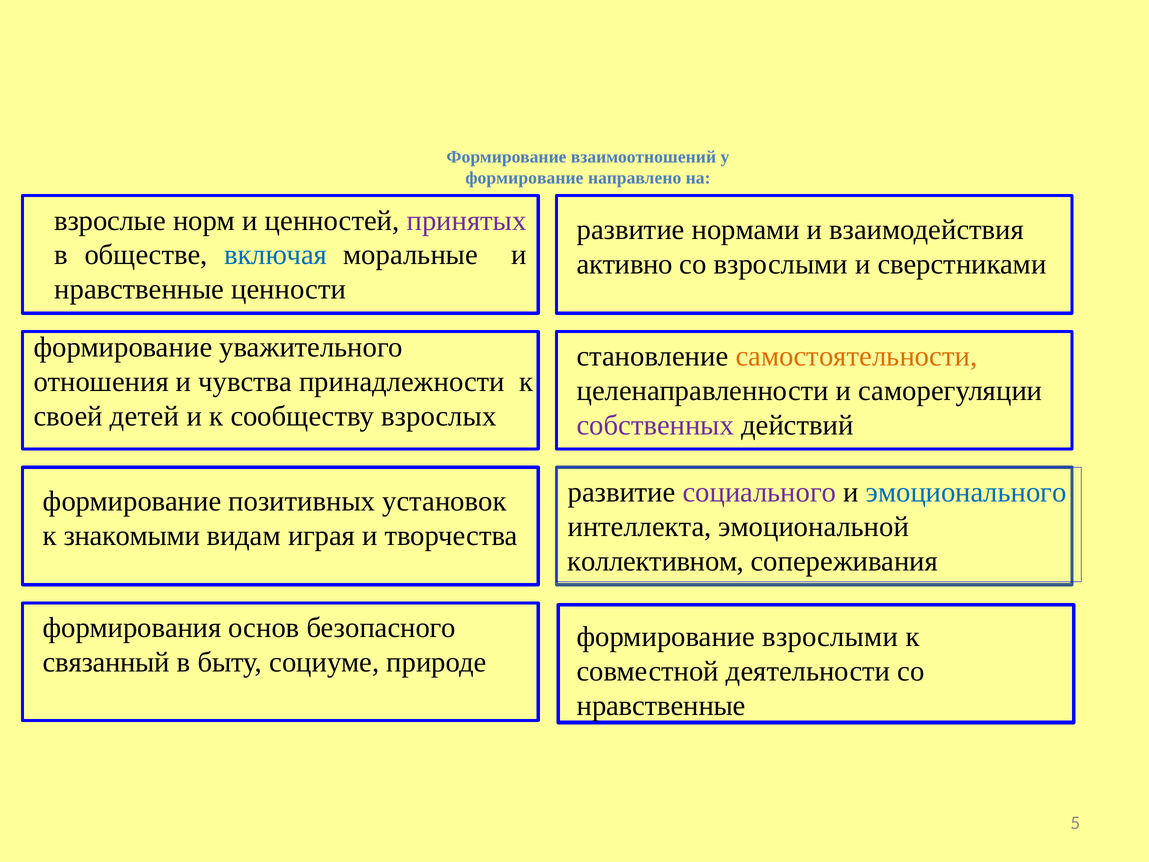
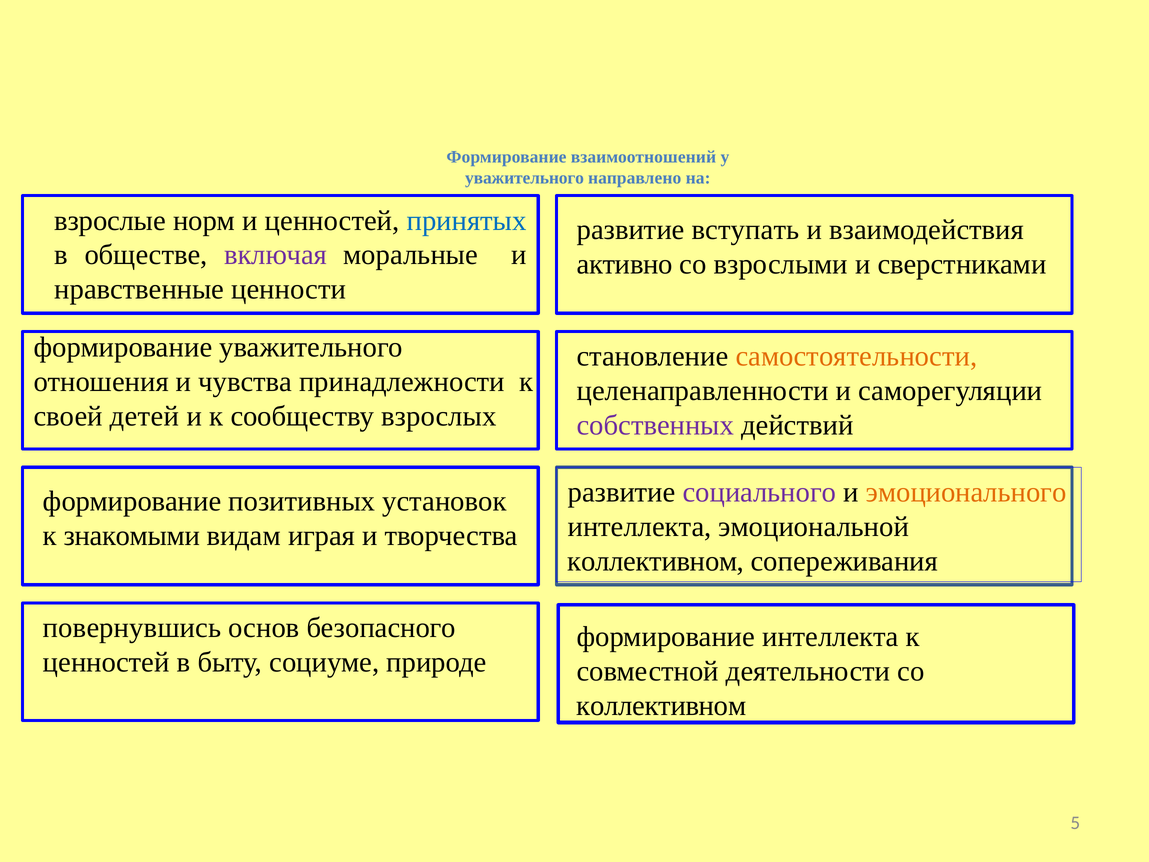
формирование at (524, 178): формирование -> уважительного
принятых colour: purple -> blue
нормами: нормами -> вступать
включая colour: blue -> purple
эмоционального colour: blue -> orange
формирования: формирования -> повернувшись
формирование взрослыми: взрослыми -> интеллекта
связанный at (106, 662): связанный -> ценностей
нравственные at (661, 706): нравственные -> коллективном
